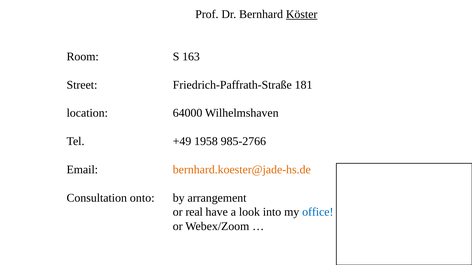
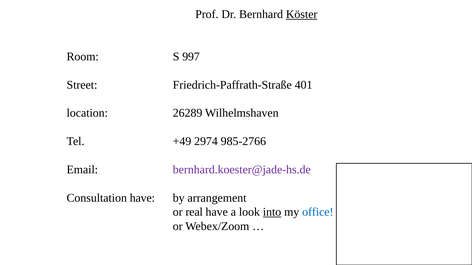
163: 163 -> 997
181: 181 -> 401
64000: 64000 -> 26289
1958: 1958 -> 2974
bernhard.koester@jade-hs.de colour: orange -> purple
Consultation onto: onto -> have
into underline: none -> present
